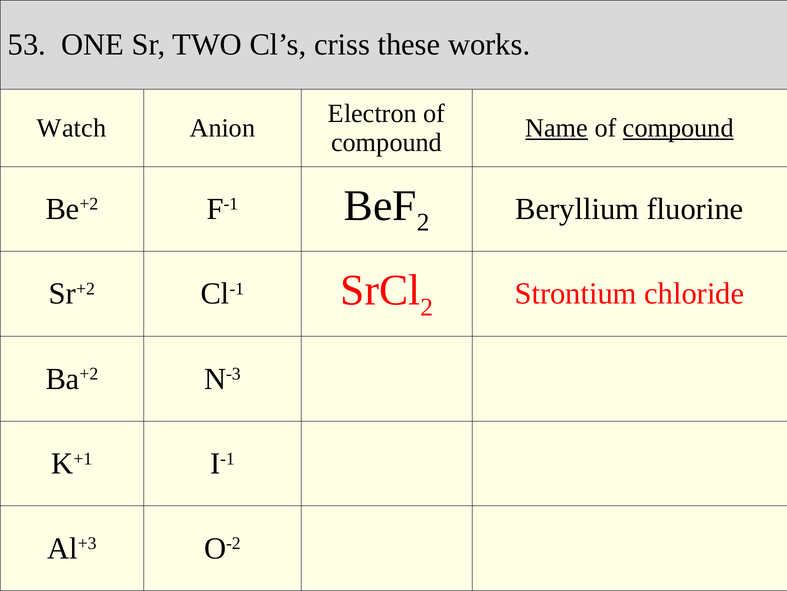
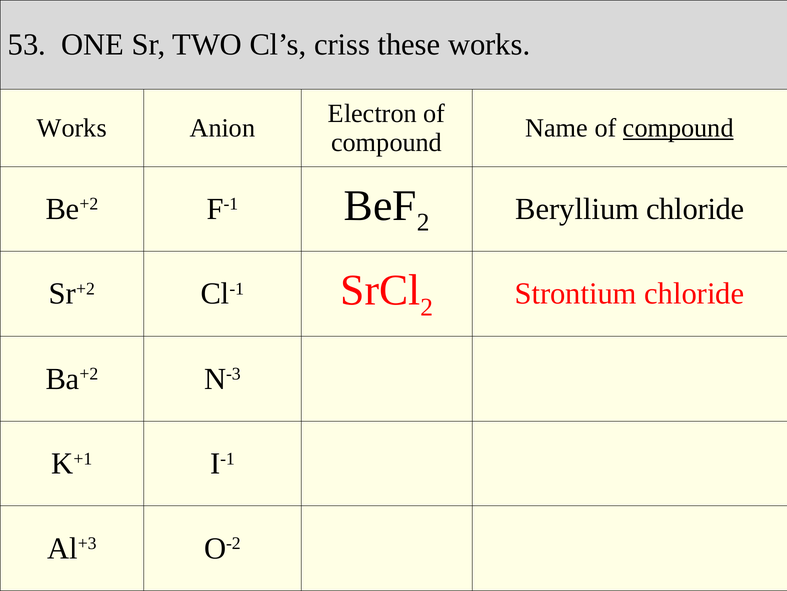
Watch at (72, 128): Watch -> Works
Name underline: present -> none
Beryllium fluorine: fluorine -> chloride
